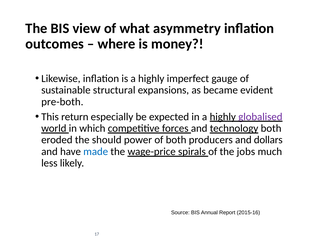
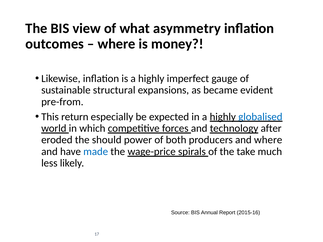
pre-both: pre-both -> pre-from
globalised colour: purple -> blue
technology both: both -> after
and dollars: dollars -> where
jobs: jobs -> take
